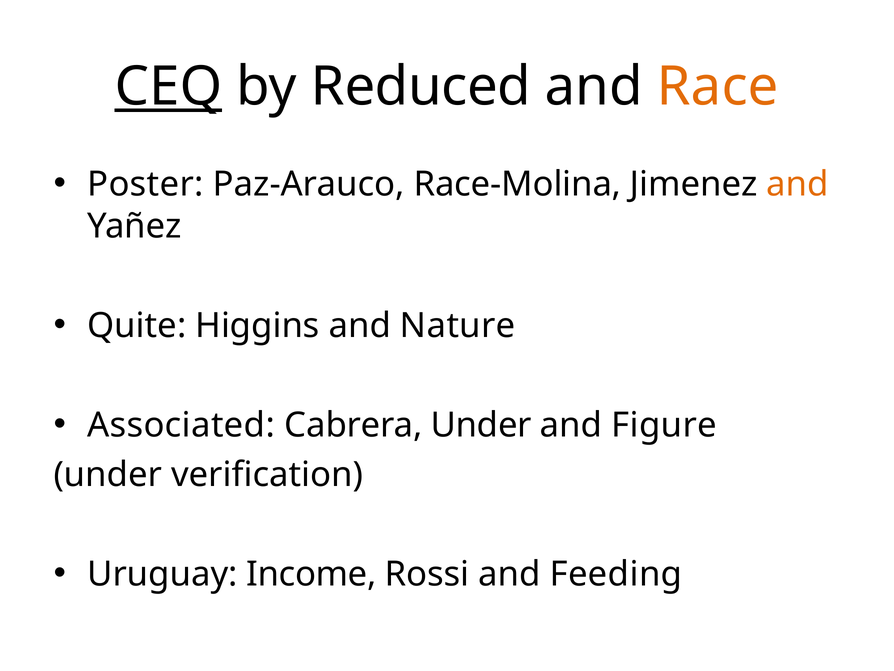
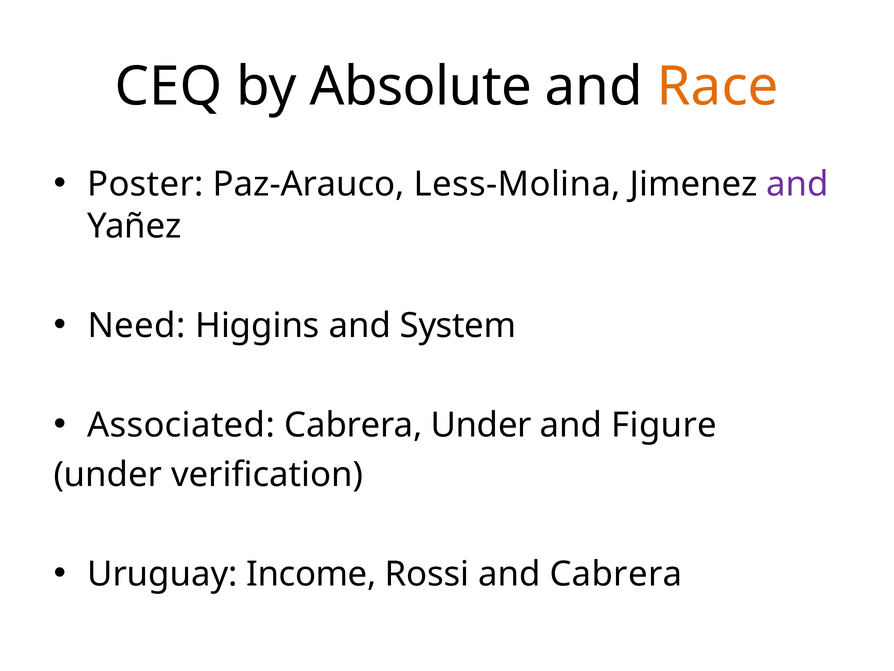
CEQ underline: present -> none
Reduced: Reduced -> Absolute
Race-Molina: Race-Molina -> Less-Molina
and at (798, 184) colour: orange -> purple
Quite: Quite -> Need
Nature: Nature -> System
and Feeding: Feeding -> Cabrera
